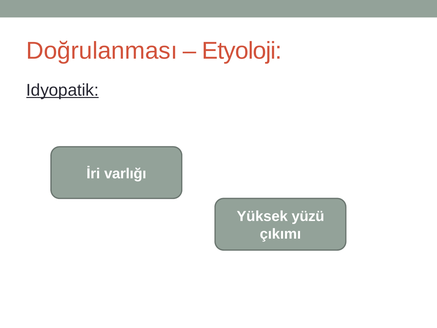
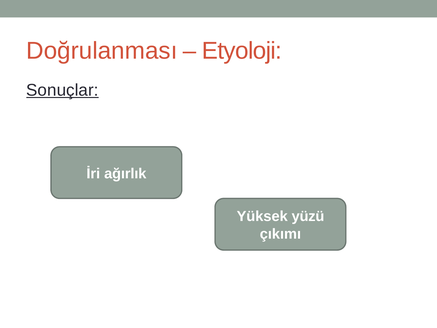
Idyopatik: Idyopatik -> Sonuçlar
varlığı: varlığı -> ağırlık
